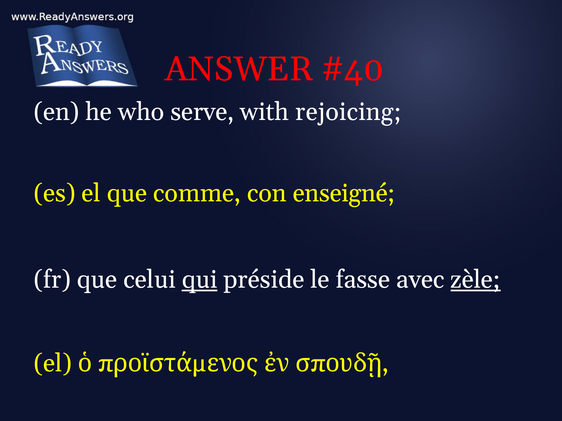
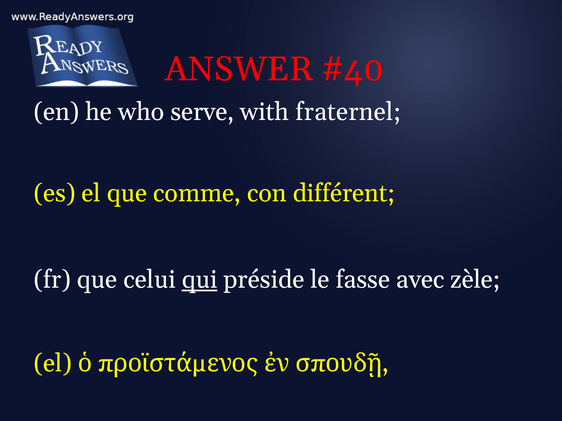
rejoicing: rejoicing -> fraternel
enseigné: enseigné -> différent
zèle underline: present -> none
